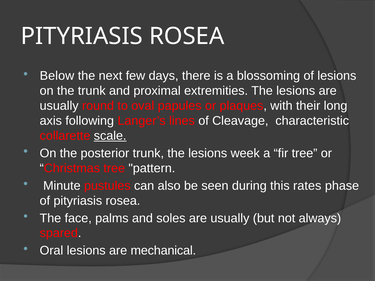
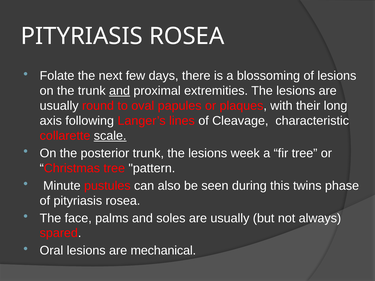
Below: Below -> Folate
and at (120, 91) underline: none -> present
rates: rates -> twins
